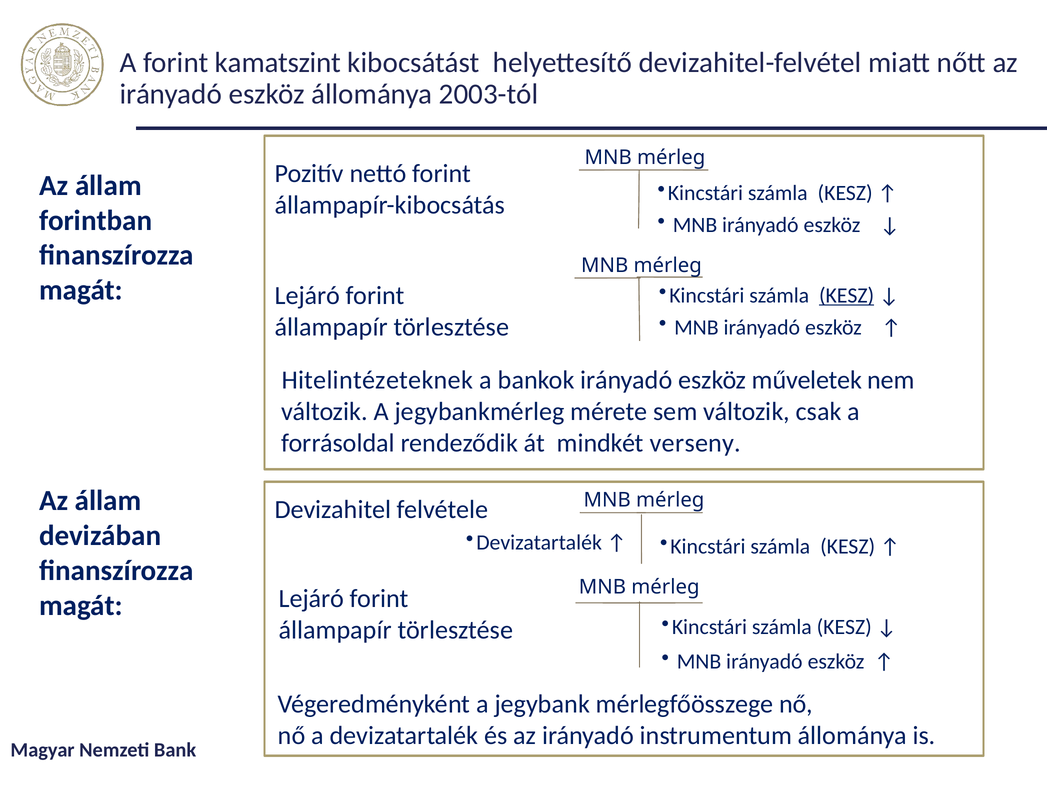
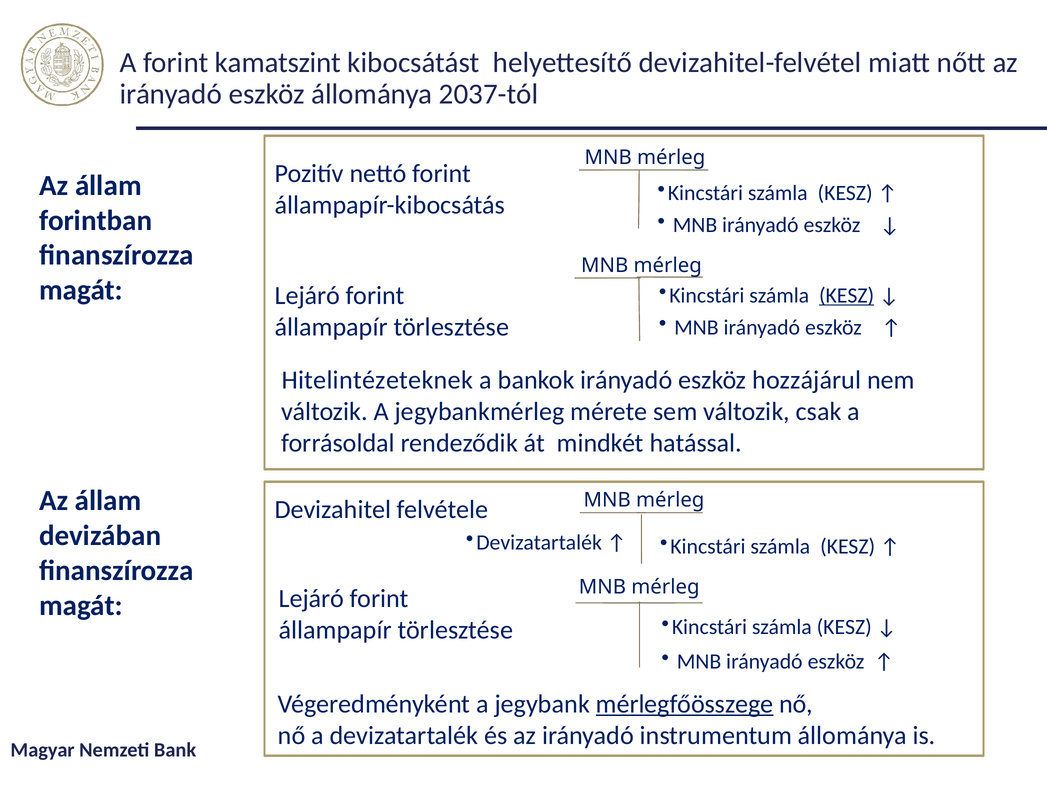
2003-tól: 2003-tól -> 2037-tól
műveletek: műveletek -> hozzájárul
verseny: verseny -> hatással
mérlegfőösszege underline: none -> present
